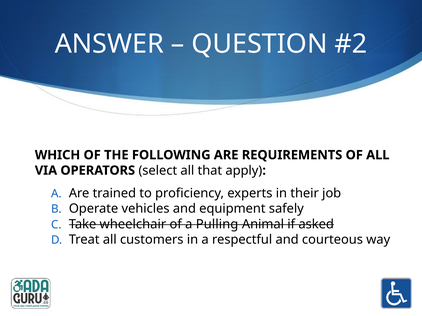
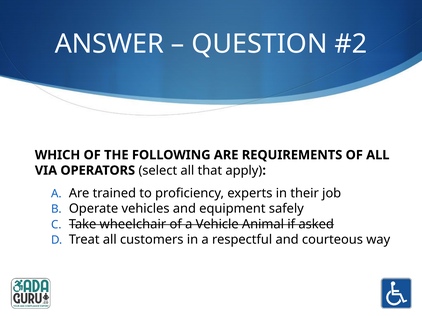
Pulling: Pulling -> Vehicle
